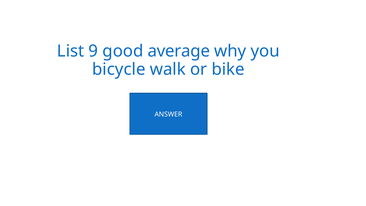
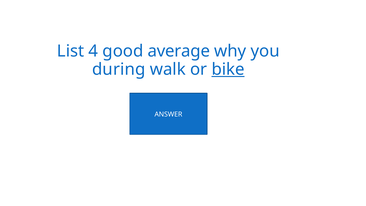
9: 9 -> 4
bicycle: bicycle -> during
bike underline: none -> present
